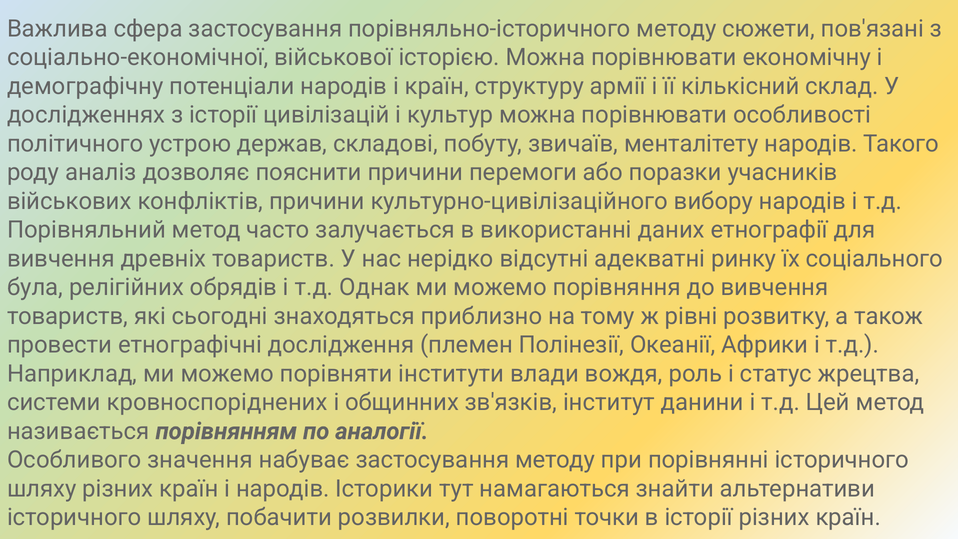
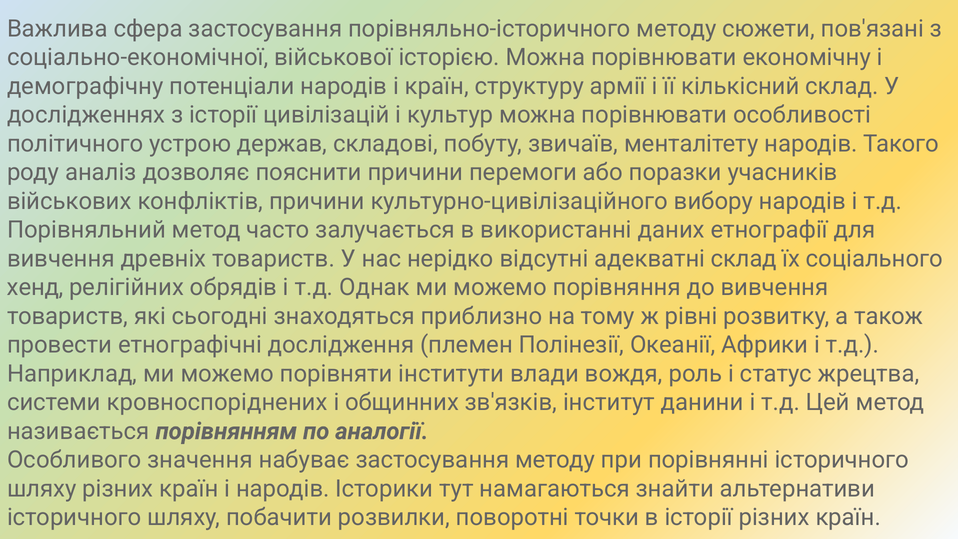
адекватні ринку: ринку -> склад
була: була -> хенд
